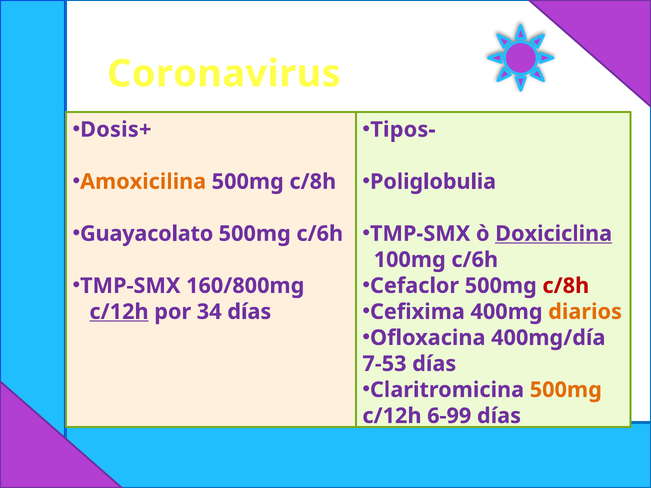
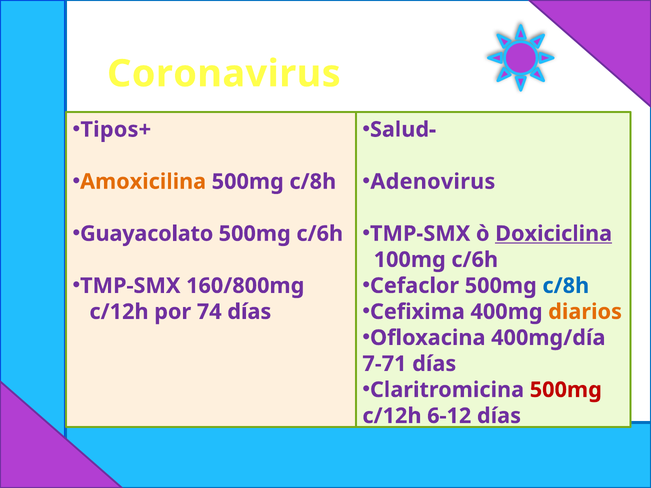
Dosis+: Dosis+ -> Tipos+
Tipos-: Tipos- -> Salud-
Poliglobulia: Poliglobulia -> Adenovirus
c/8h at (566, 286) colour: red -> blue
c/12h at (119, 312) underline: present -> none
34: 34 -> 74
7-53: 7-53 -> 7-71
500mg at (566, 390) colour: orange -> red
6-99: 6-99 -> 6-12
